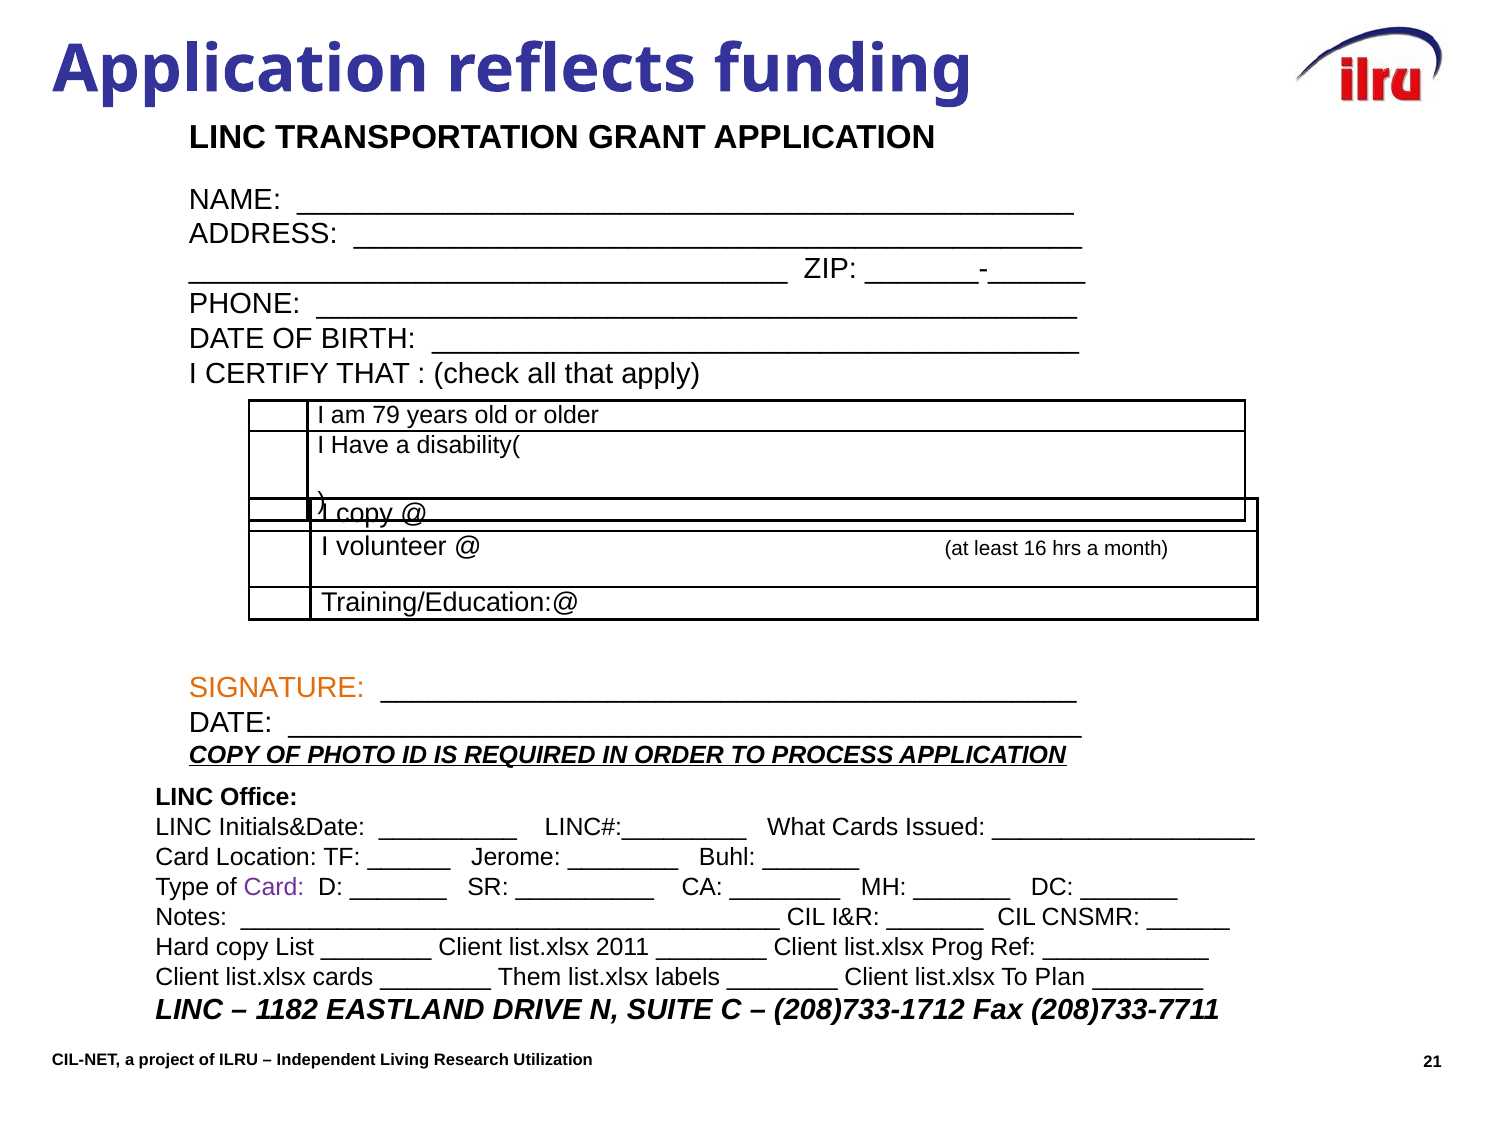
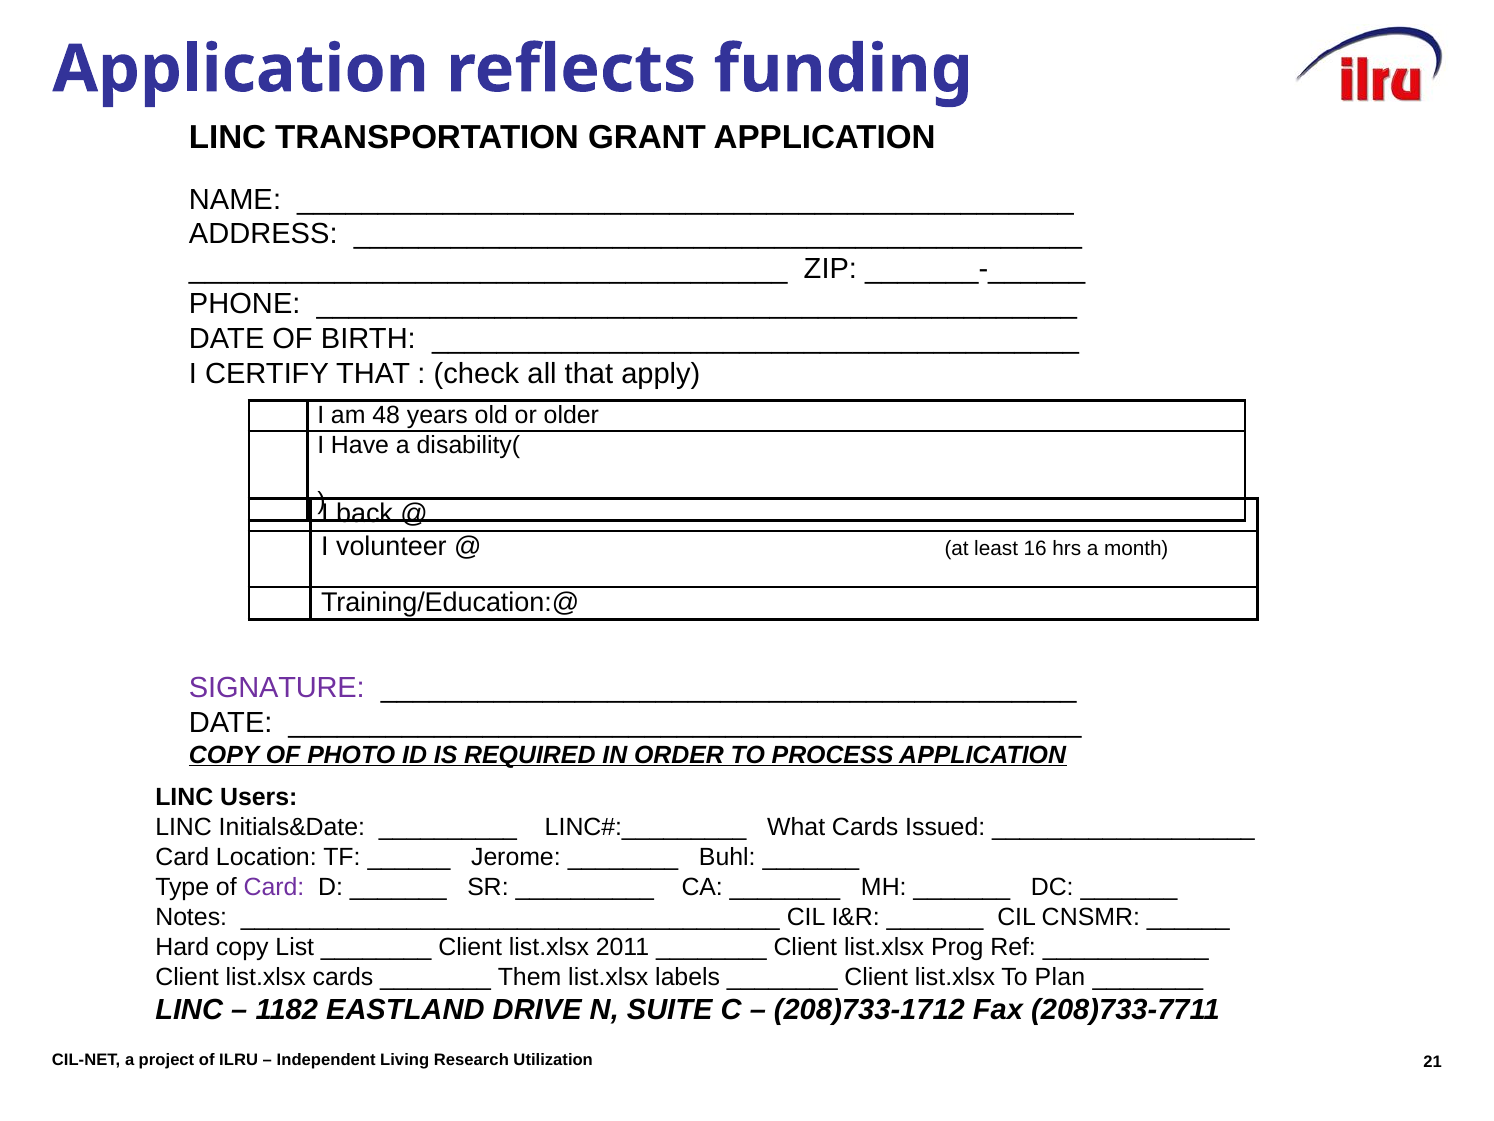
79: 79 -> 48
I copy: copy -> back
SIGNATURE colour: orange -> purple
Office: Office -> Users
